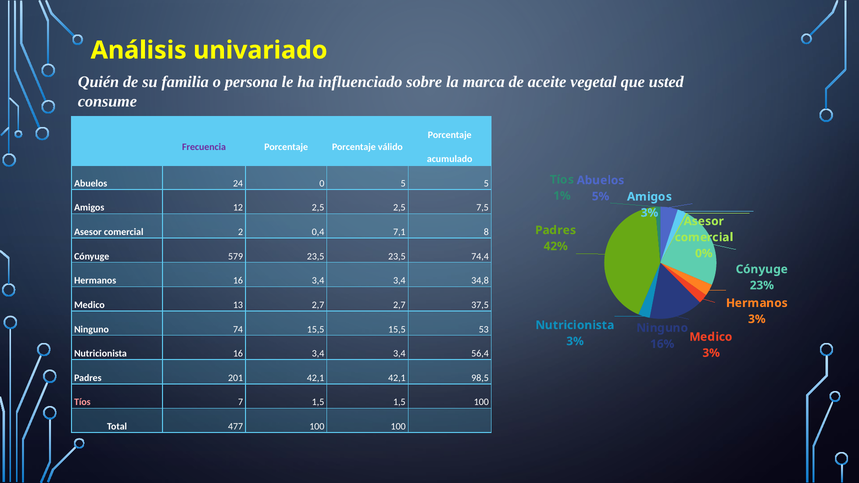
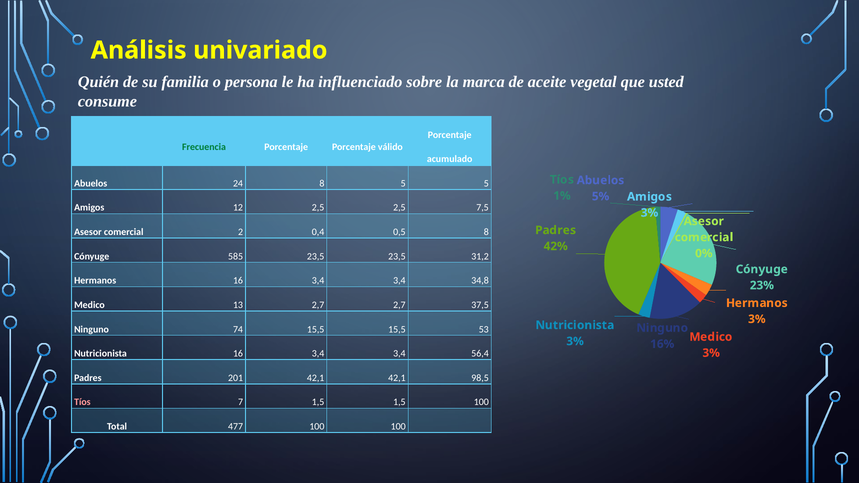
Frecuencia colour: purple -> green
24 0: 0 -> 8
7,1: 7,1 -> 0,5
579: 579 -> 585
74,4: 74,4 -> 31,2
